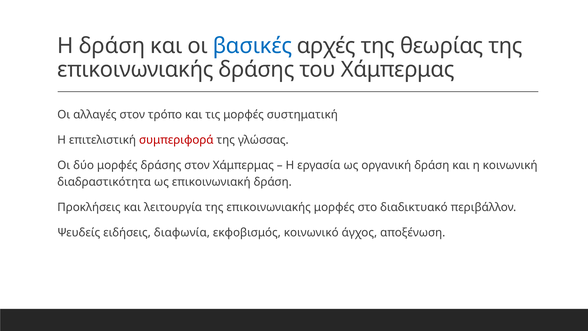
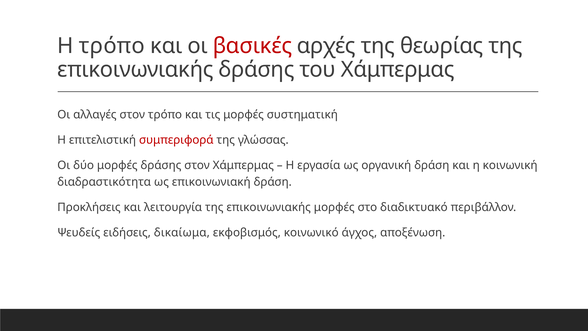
Η δράση: δράση -> τρόπο
βασικές colour: blue -> red
διαφωνία: διαφωνία -> δικαίωμα
